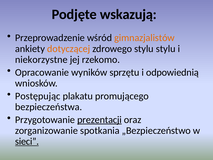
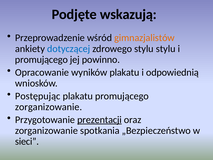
dotyczącej colour: orange -> blue
niekorzystne at (41, 59): niekorzystne -> promującego
rzekomo: rzekomo -> powinno
wyników sprzętu: sprzętu -> plakatu
bezpieczeństwa at (49, 107): bezpieczeństwa -> zorganizowanie
sieci underline: present -> none
